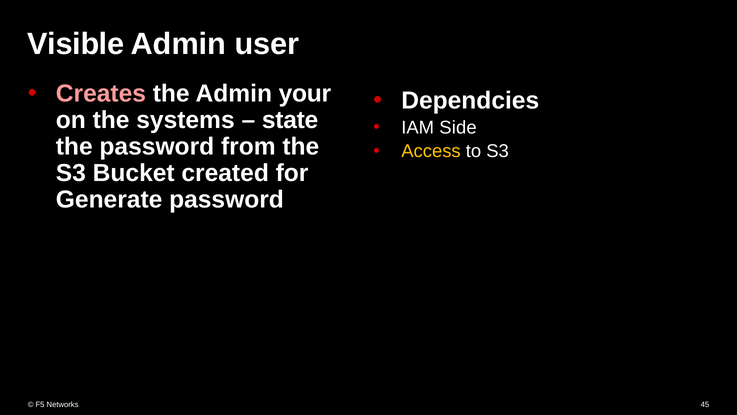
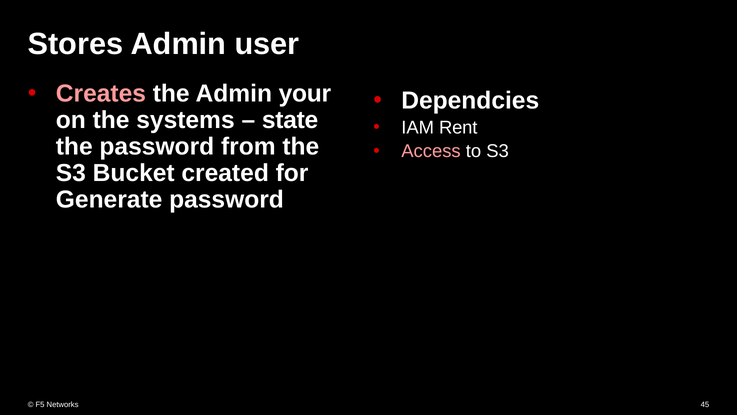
Visible: Visible -> Stores
Side: Side -> Rent
Access colour: yellow -> pink
